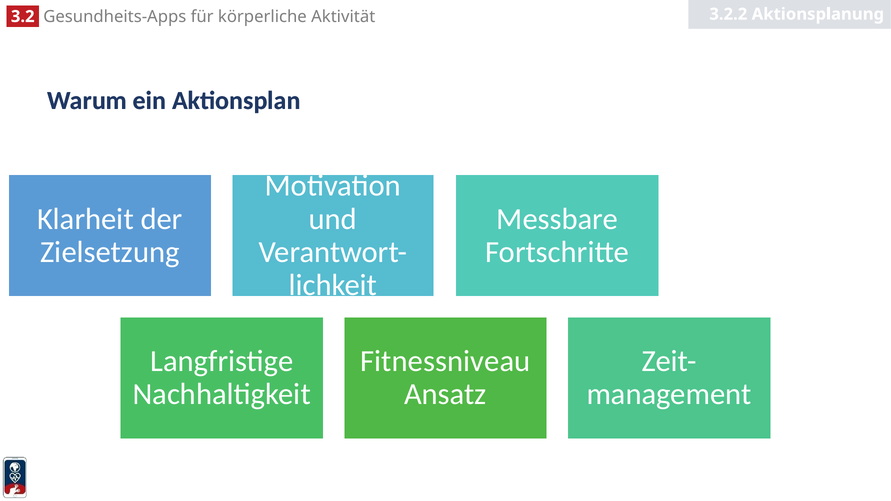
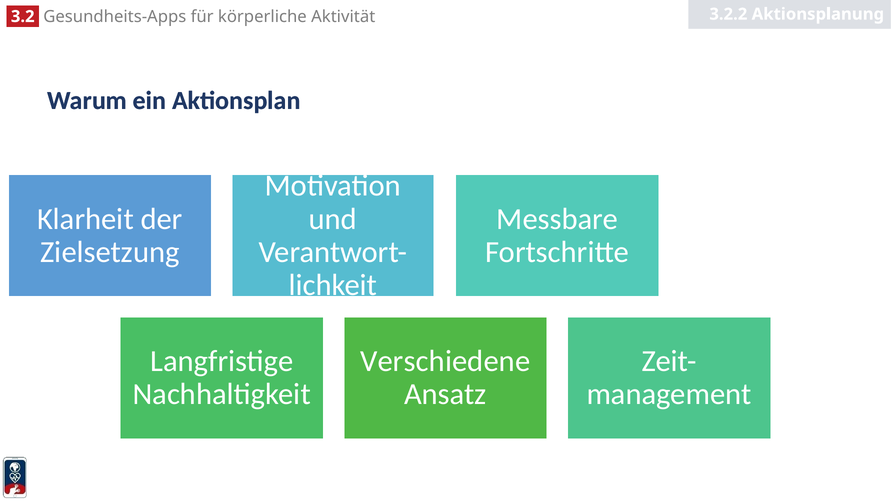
Fitnessniveau: Fitnessniveau -> Verschiedene
